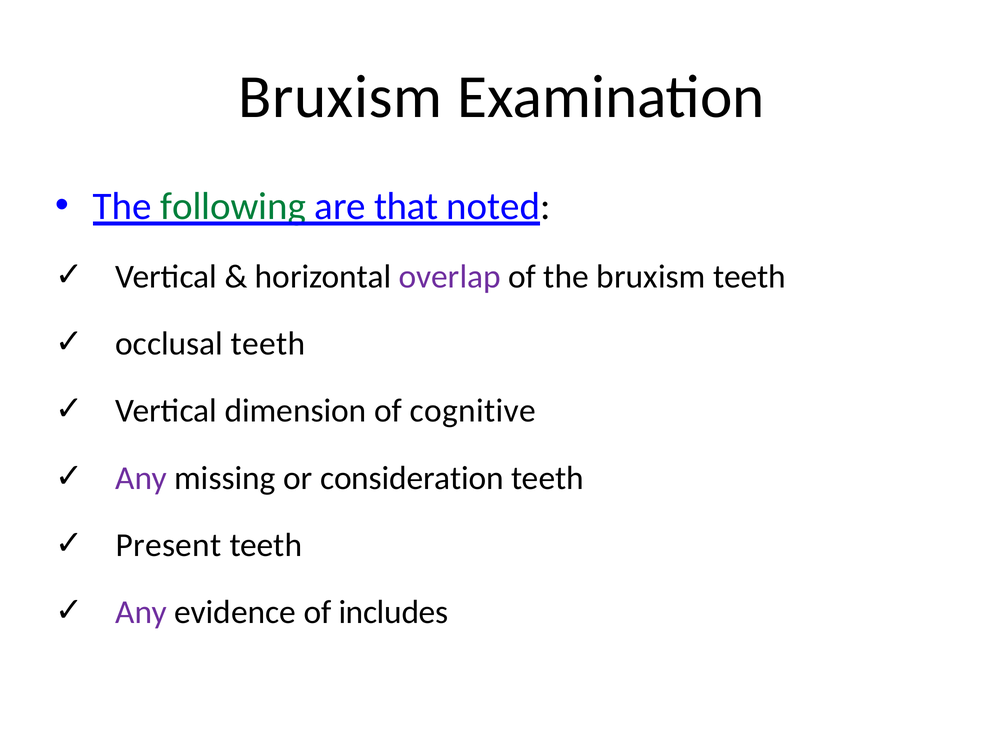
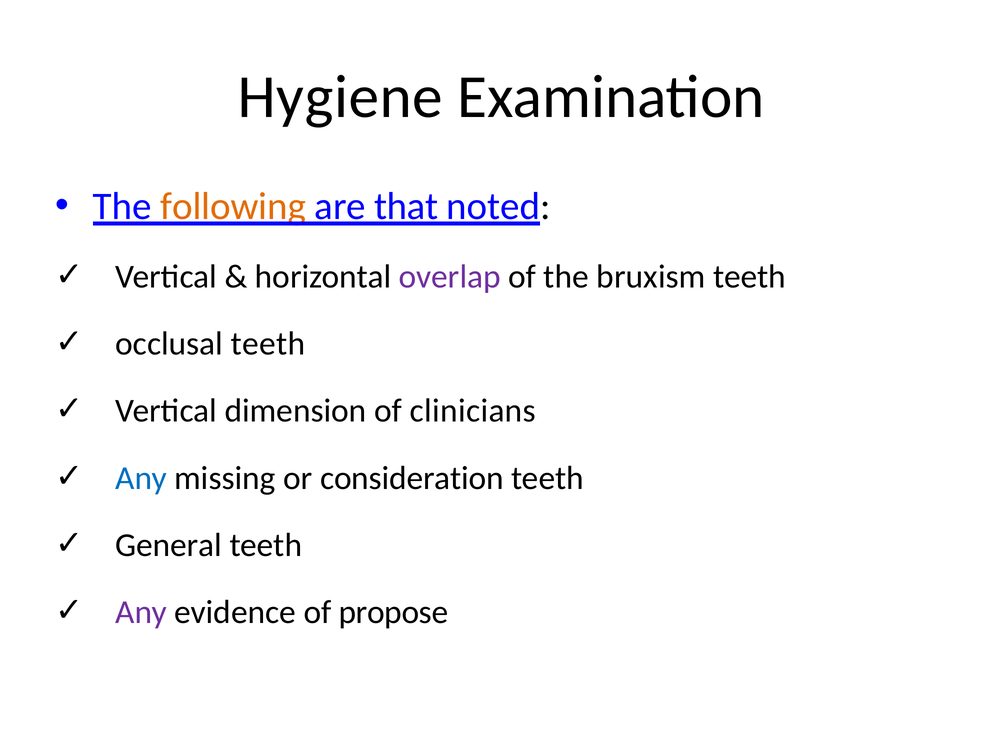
Bruxism at (340, 97): Bruxism -> Hygiene
following colour: green -> orange
cognitive: cognitive -> clinicians
Any at (141, 478) colour: purple -> blue
Present: Present -> General
includes: includes -> propose
